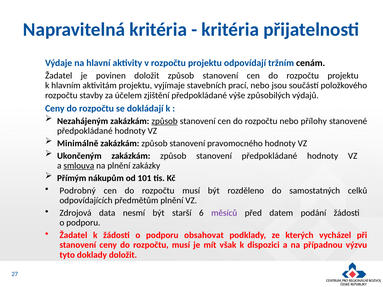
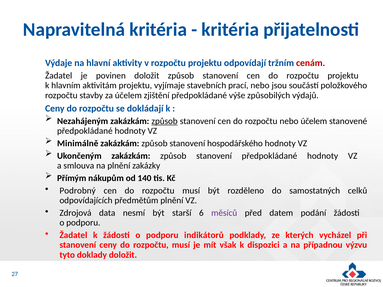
cenám colour: black -> red
nebo přílohy: přílohy -> účelem
pravomocného: pravomocného -> hospodářského
smlouva underline: present -> none
101: 101 -> 140
obsahovat: obsahovat -> indikátorů
